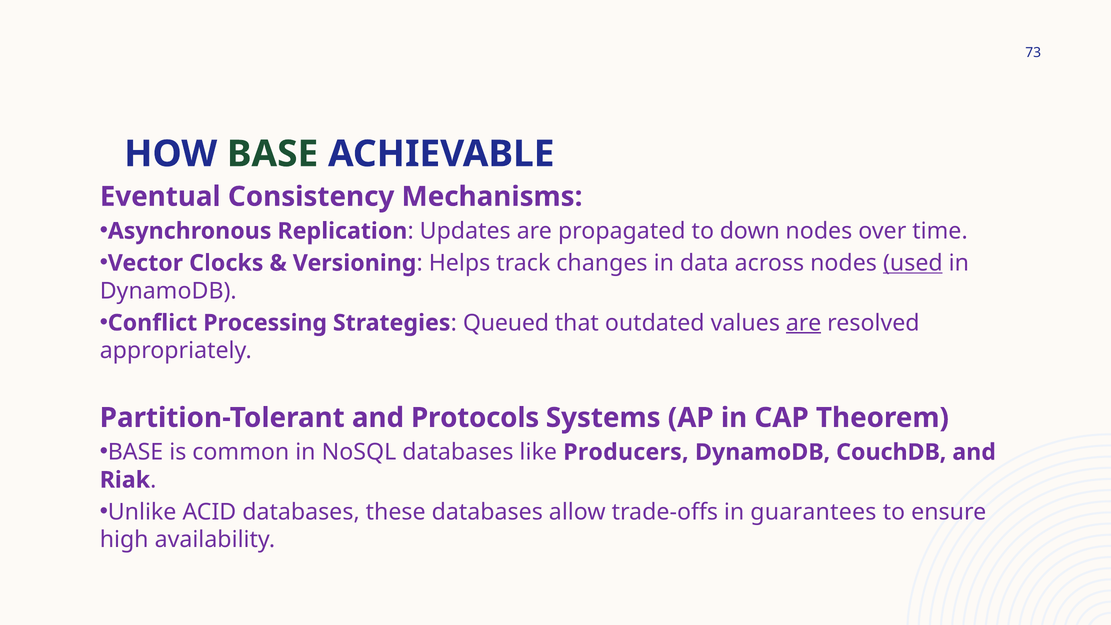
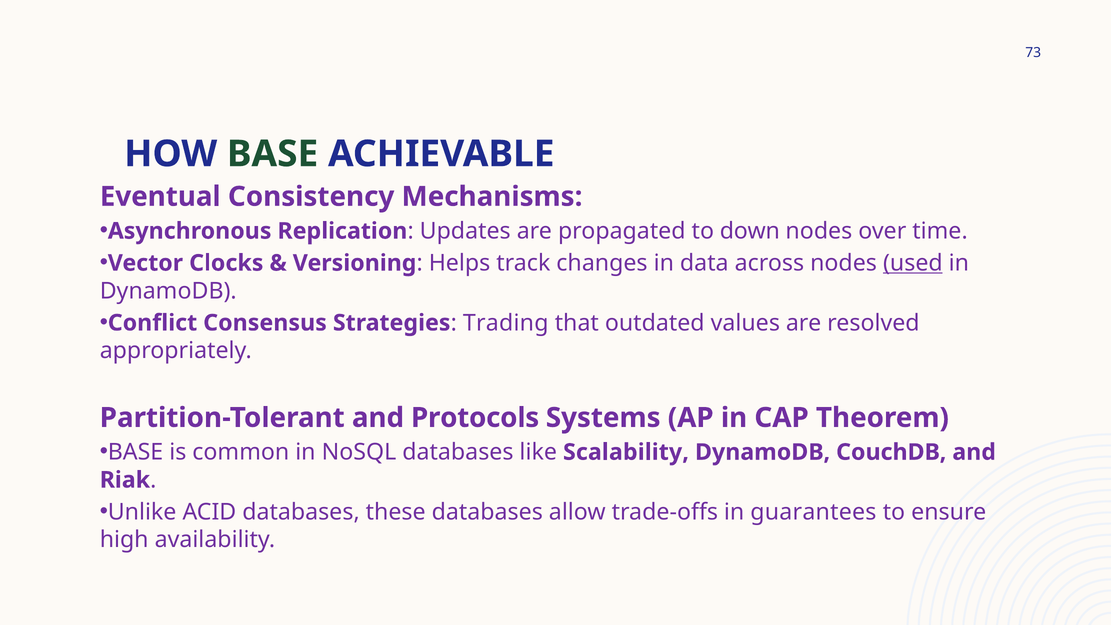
Processing: Processing -> Consensus
Queued: Queued -> Trading
are at (804, 323) underline: present -> none
Producers: Producers -> Scalability
